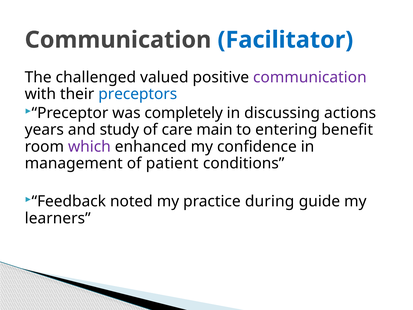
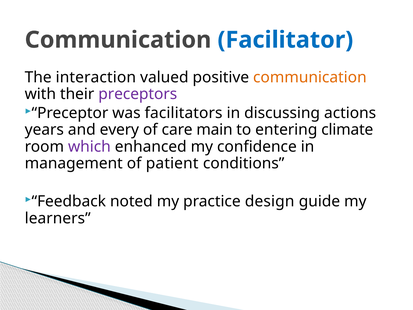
challenged: challenged -> interaction
communication at (310, 77) colour: purple -> orange
preceptors colour: blue -> purple
completely: completely -> facilitators
study: study -> every
benefit: benefit -> climate
during: during -> design
